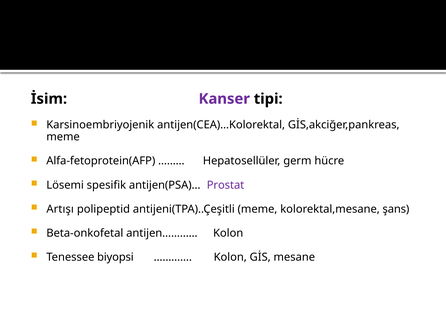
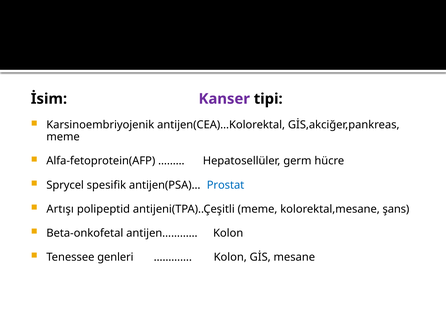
Lösemi: Lösemi -> Sprycel
Prostat colour: purple -> blue
biyopsi: biyopsi -> genleri
